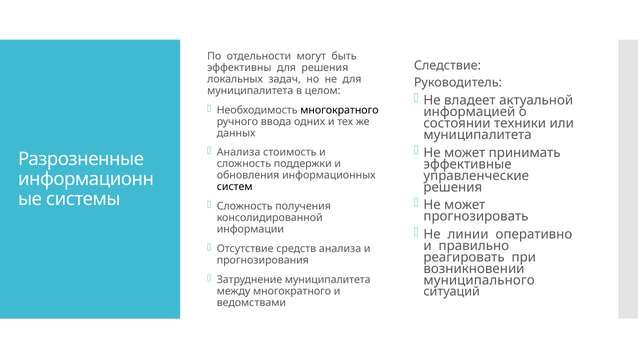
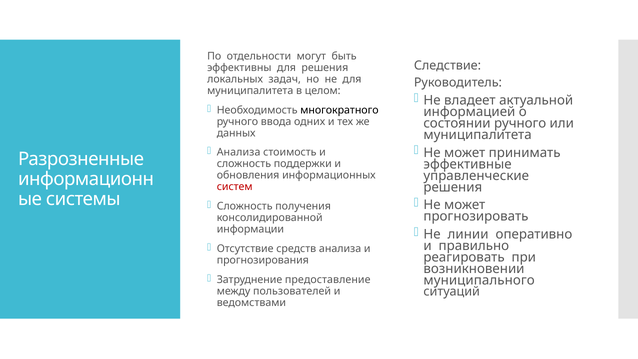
состоянии техники: техники -> ручного
систем colour: black -> red
Затруднение муниципалитета: муниципалитета -> предоставление
между многократного: многократного -> пользователей
